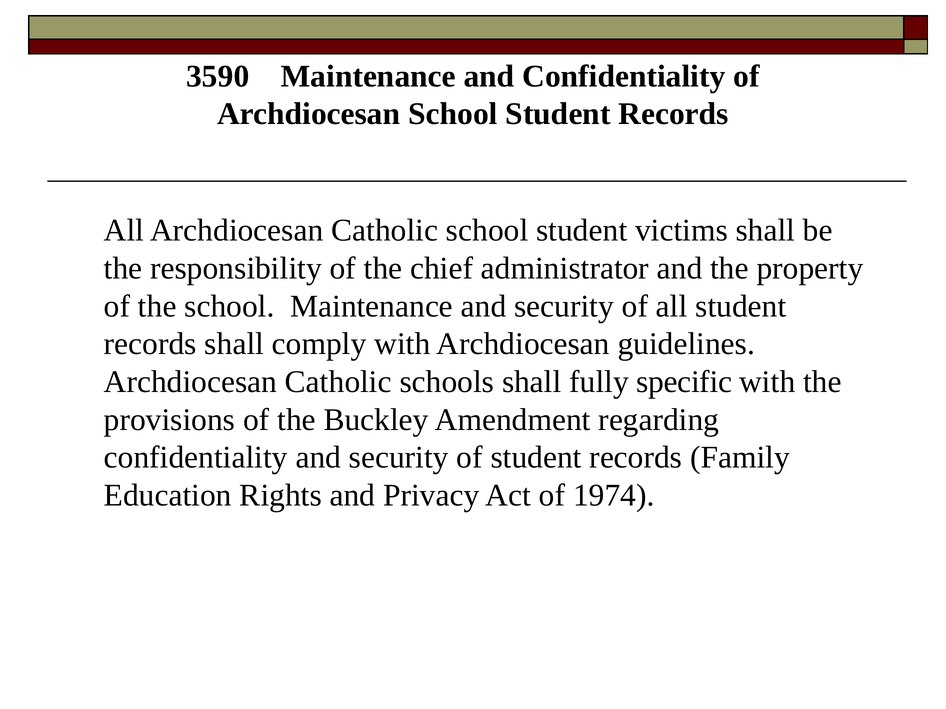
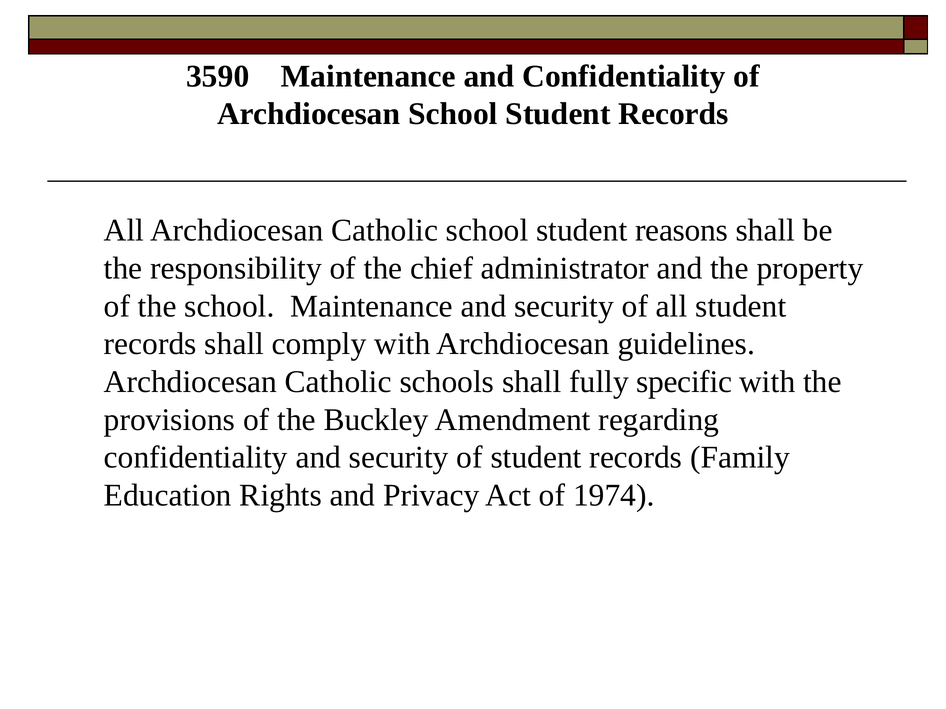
victims: victims -> reasons
